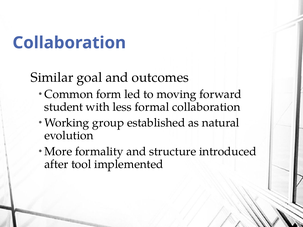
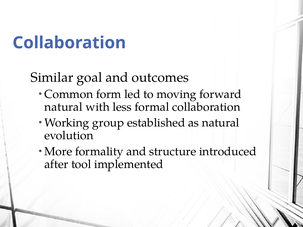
student at (64, 107): student -> natural
